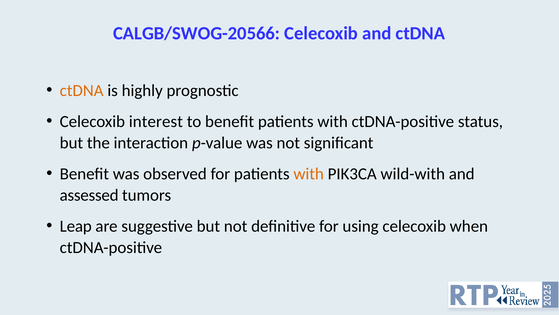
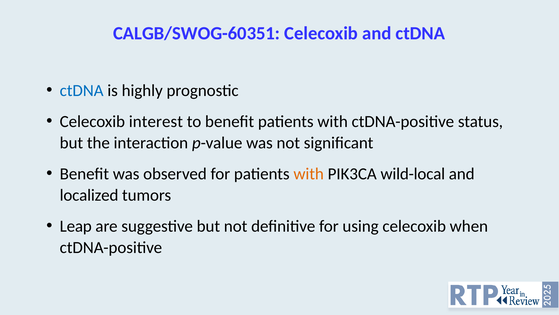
CALGB/SWOG-20566: CALGB/SWOG-20566 -> CALGB/SWOG-60351
ctDNA at (82, 90) colour: orange -> blue
wild-with: wild-with -> wild-local
assessed: assessed -> localized
